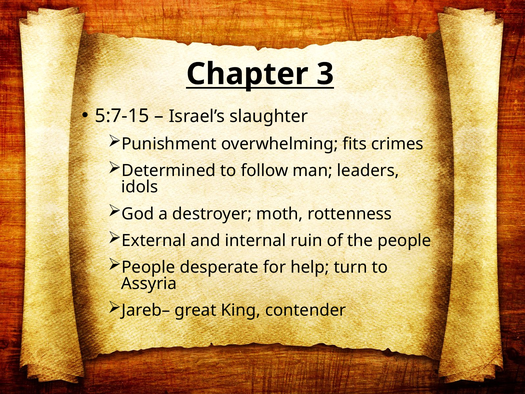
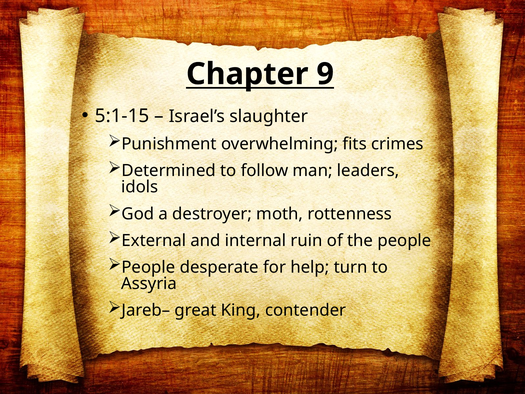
3: 3 -> 9
5:7-15: 5:7-15 -> 5:1-15
